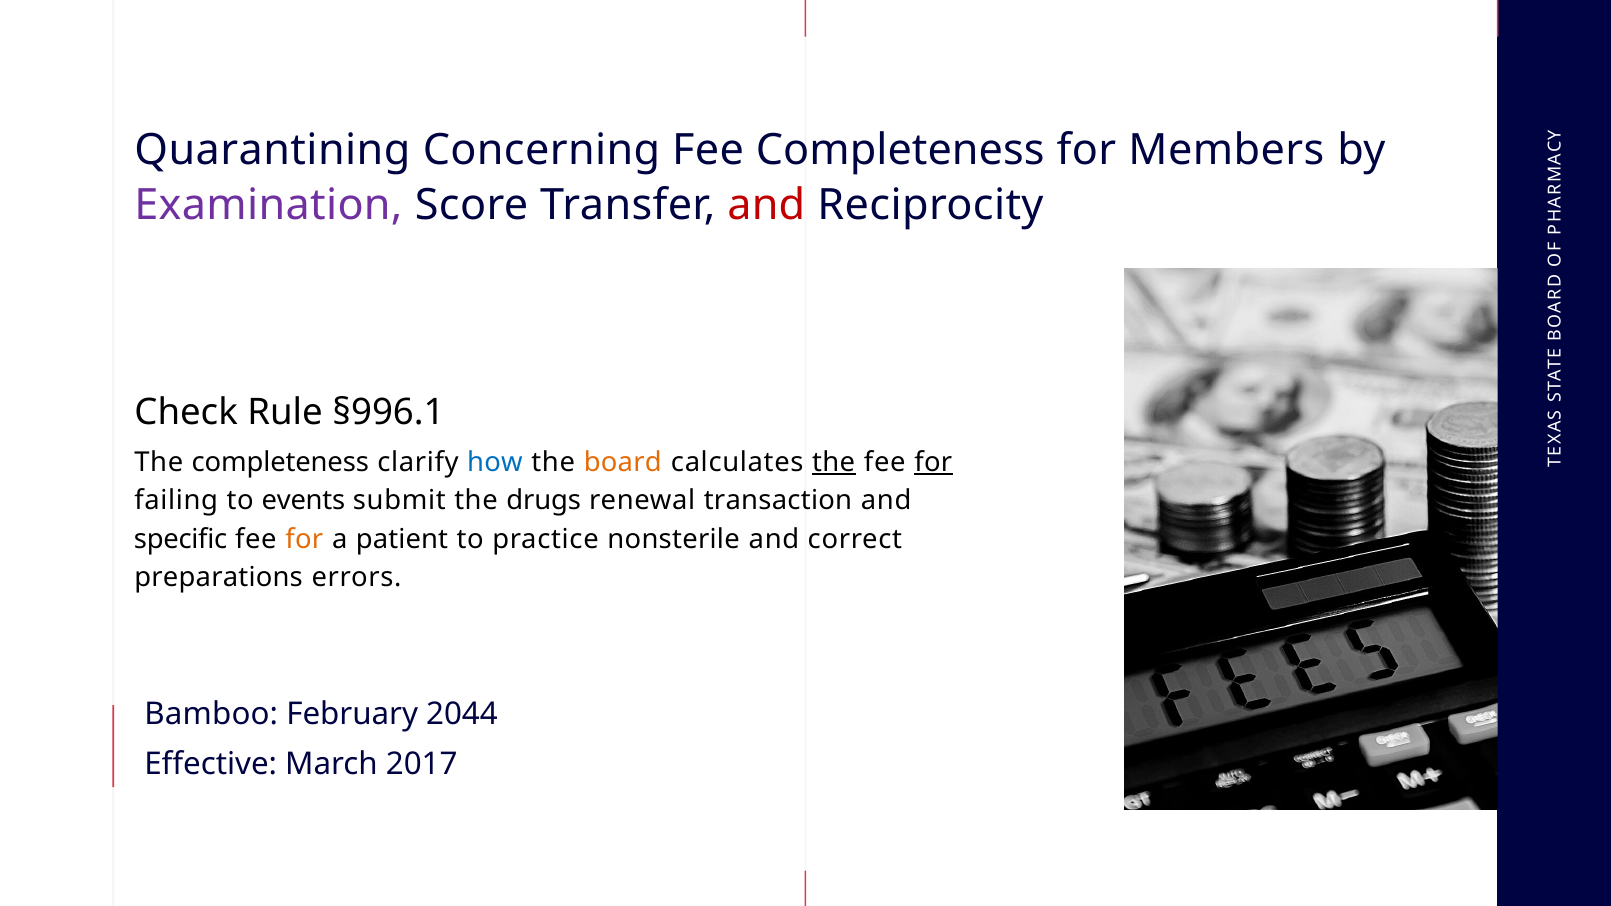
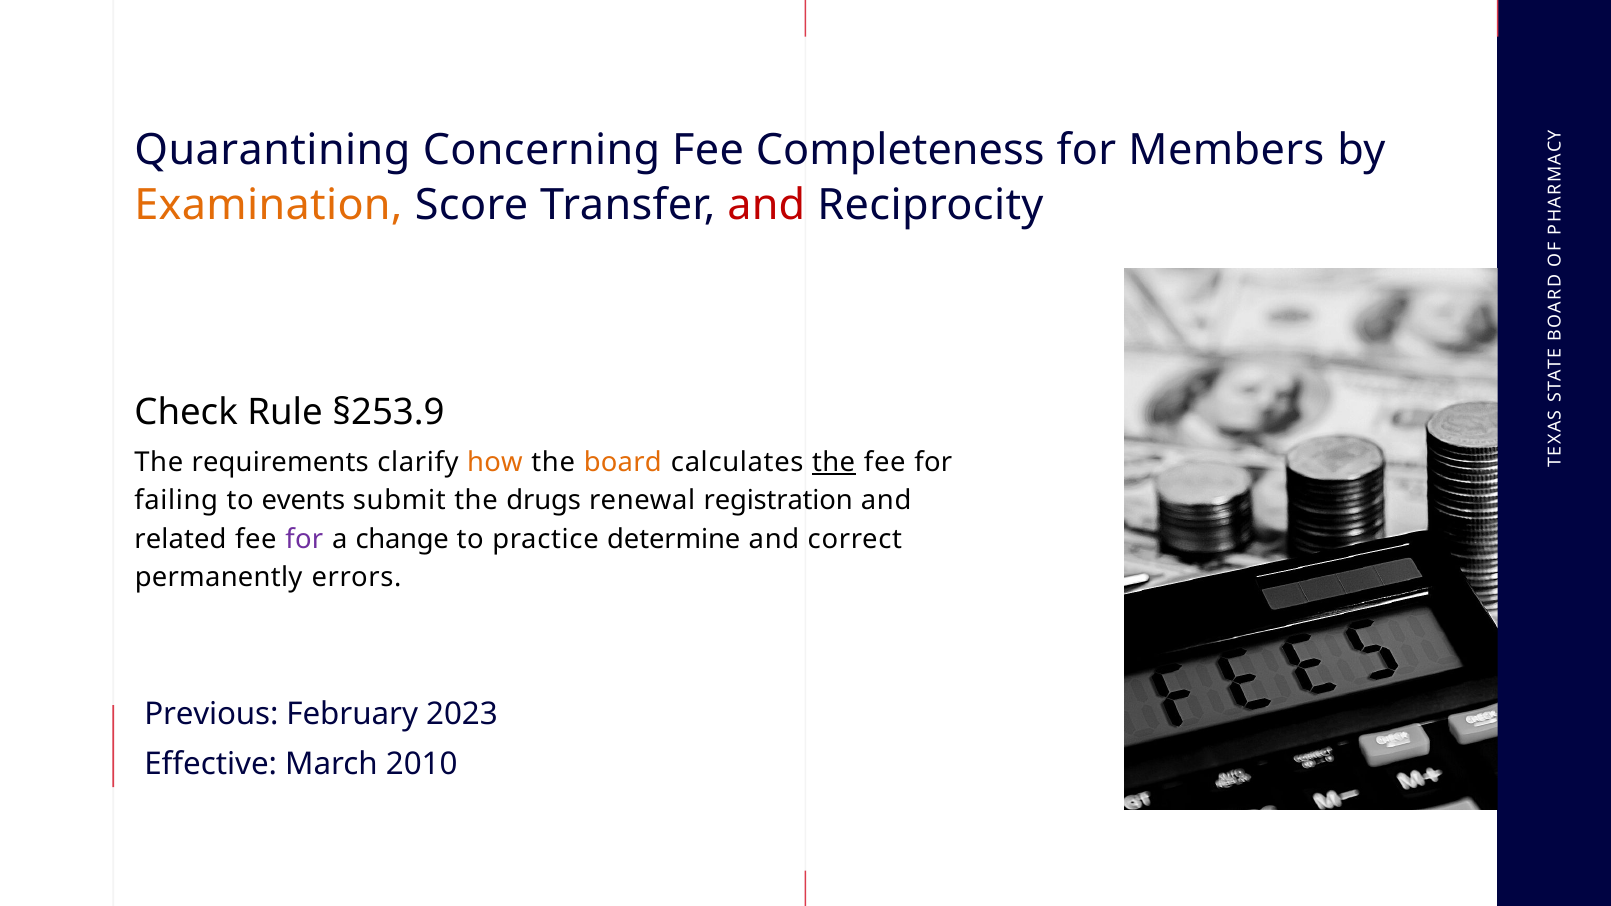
Examination colour: purple -> orange
§996.1: §996.1 -> §253.9
The completeness: completeness -> requirements
how colour: blue -> orange
for at (933, 463) underline: present -> none
transaction: transaction -> registration
specific: specific -> related
for at (304, 539) colour: orange -> purple
patient: patient -> change
nonsterile: nonsterile -> determine
preparations: preparations -> permanently
Bamboo: Bamboo -> Previous
2044: 2044 -> 2023
2017: 2017 -> 2010
